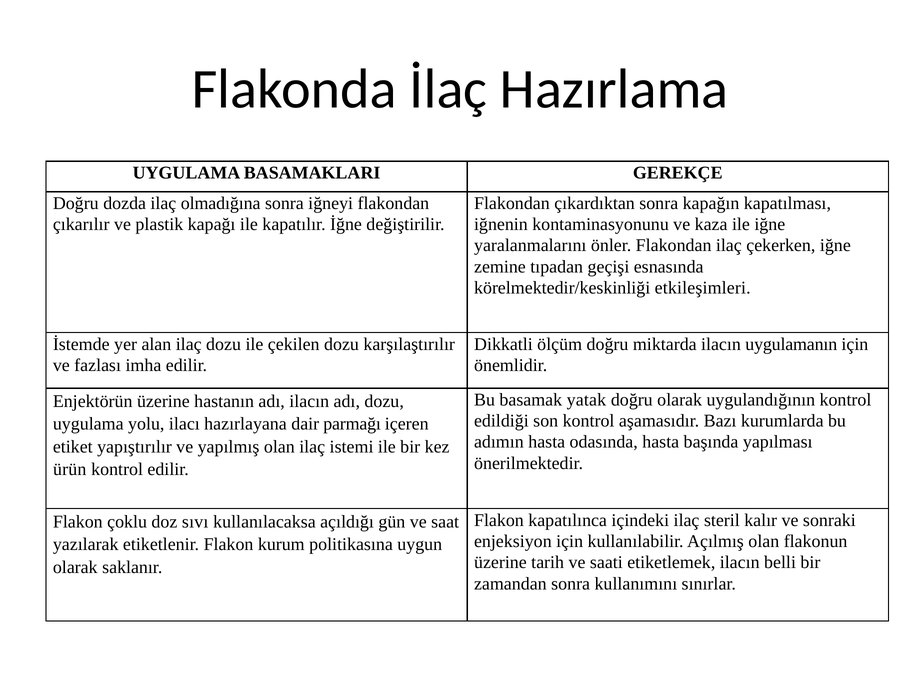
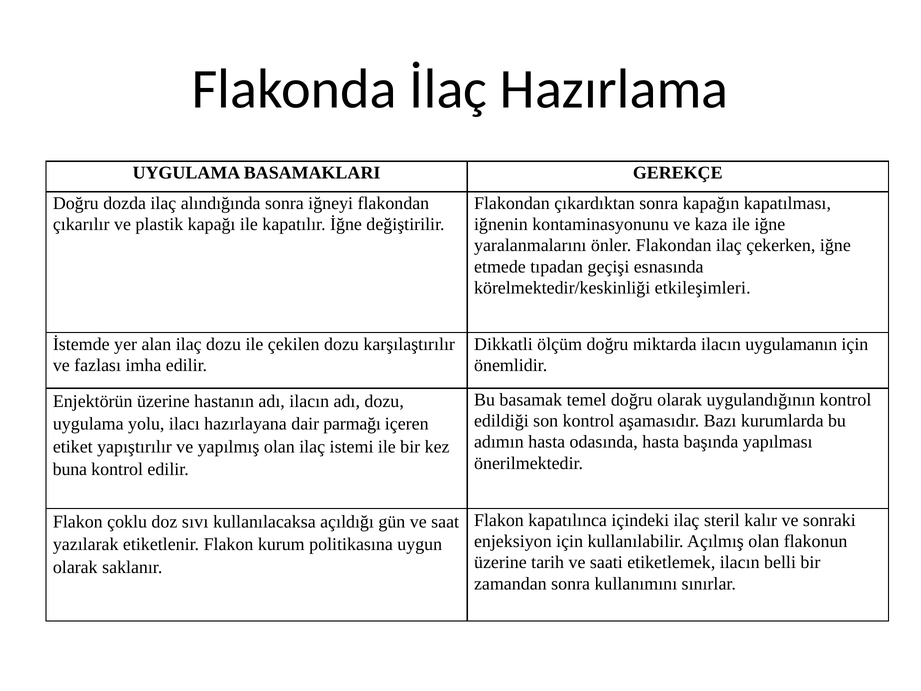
olmadığına: olmadığına -> alındığında
zemine: zemine -> etmede
yatak: yatak -> temel
ürün: ürün -> buna
